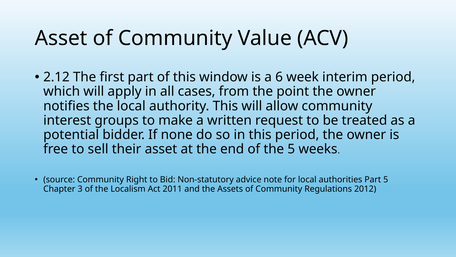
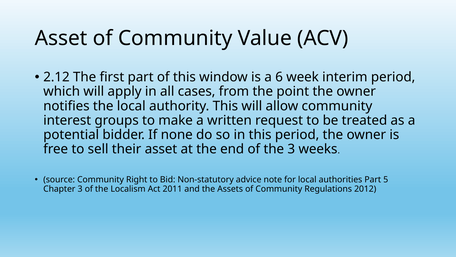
the 5: 5 -> 3
